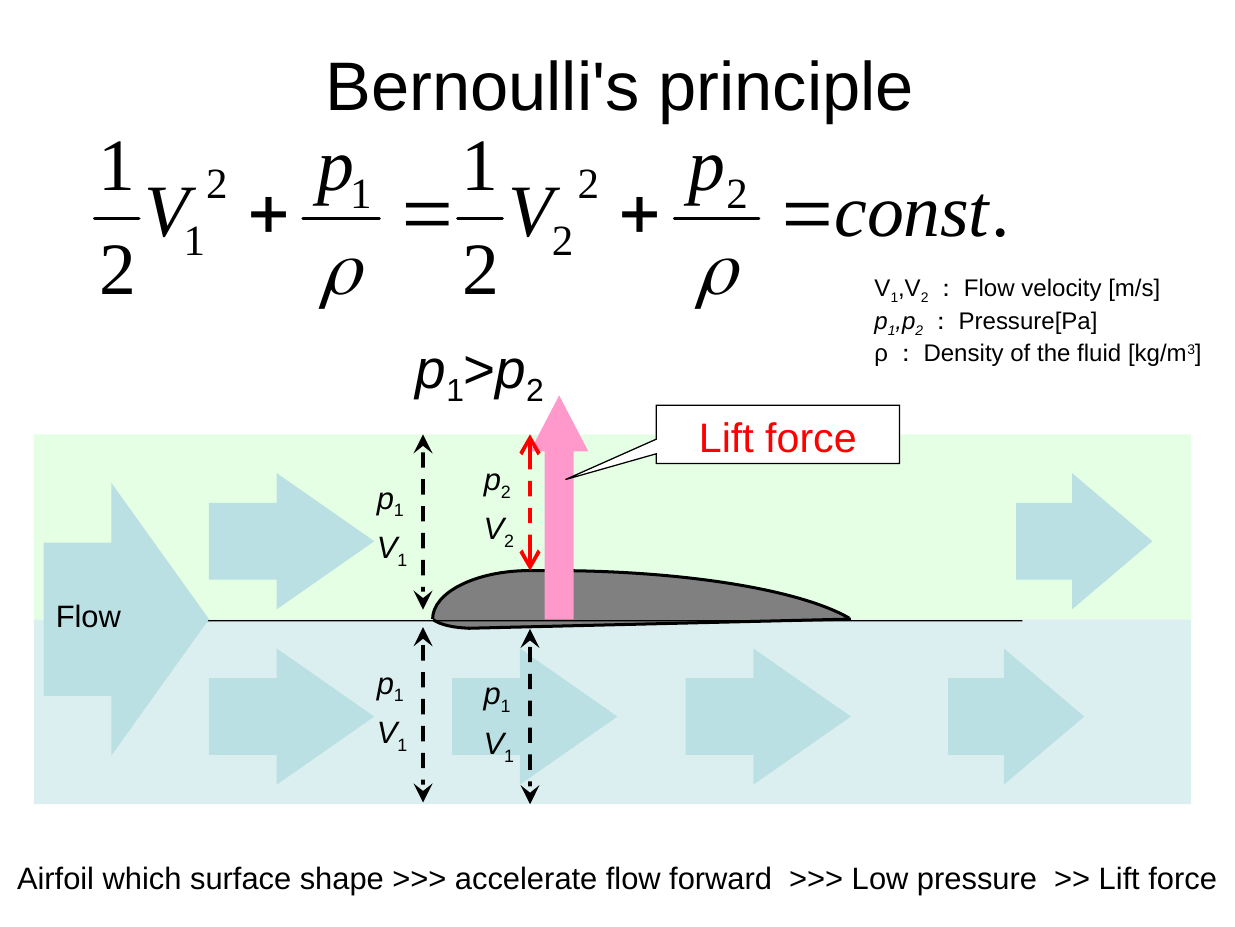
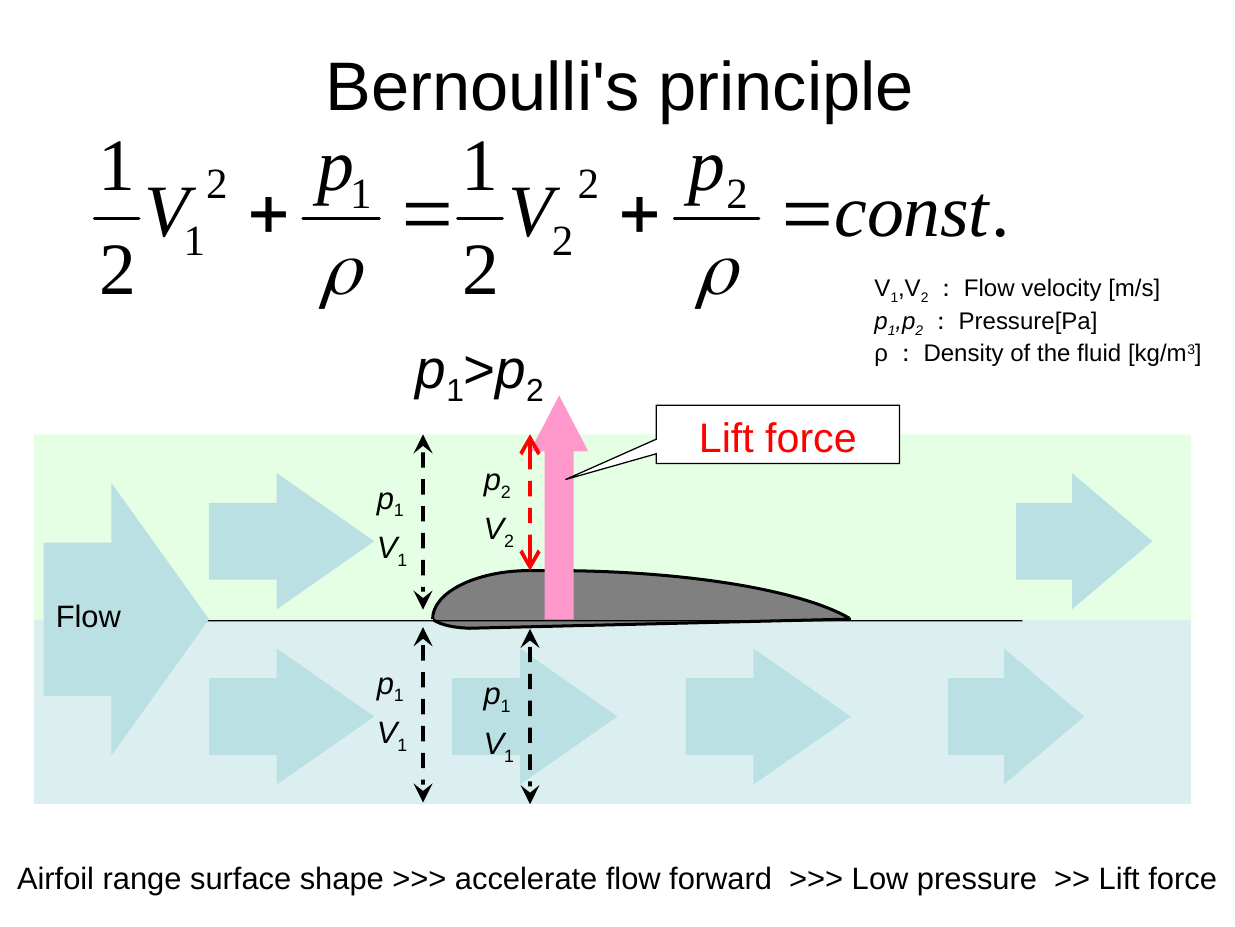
which: which -> range
